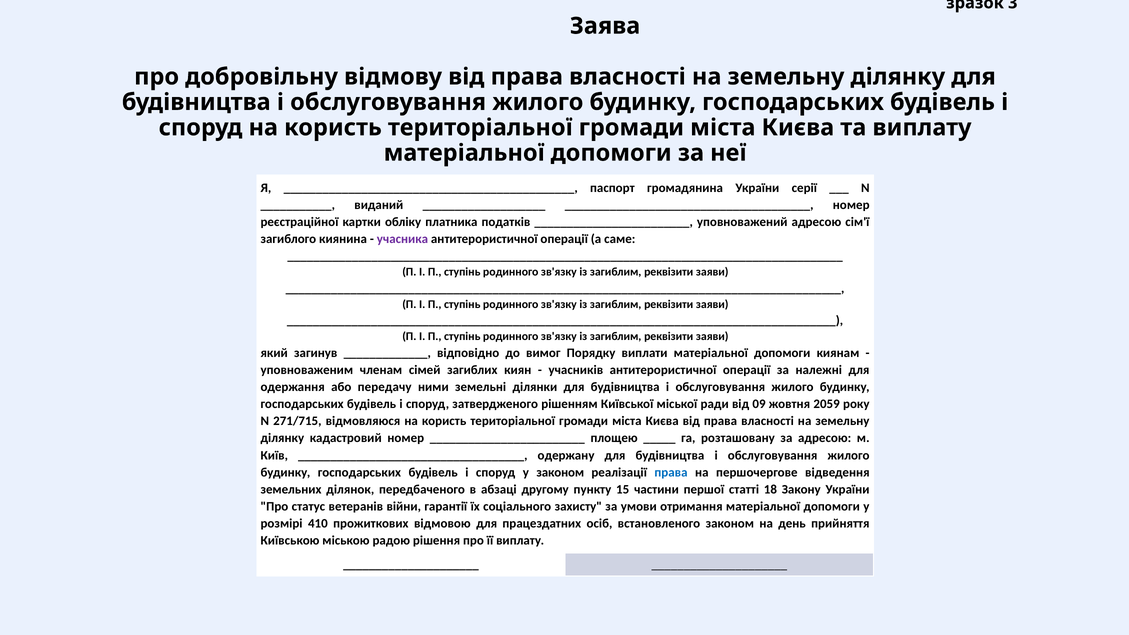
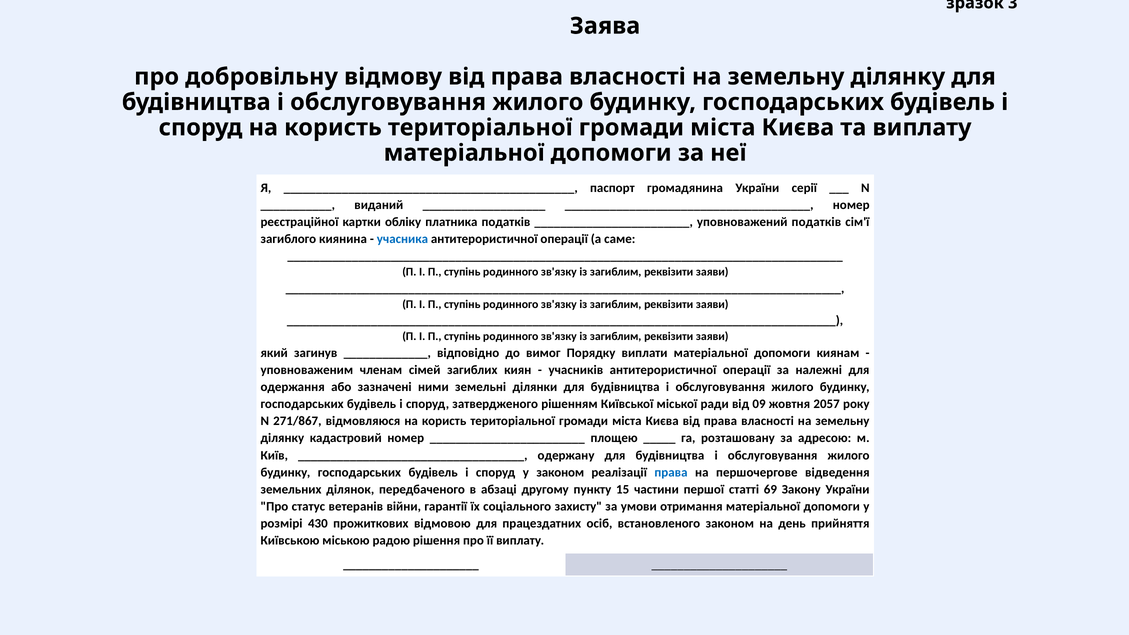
уповноважений адресою: адресою -> податків
учасника colour: purple -> blue
передачу: передачу -> зазначені
2059: 2059 -> 2057
271/715: 271/715 -> 271/867
18: 18 -> 69
410: 410 -> 430
